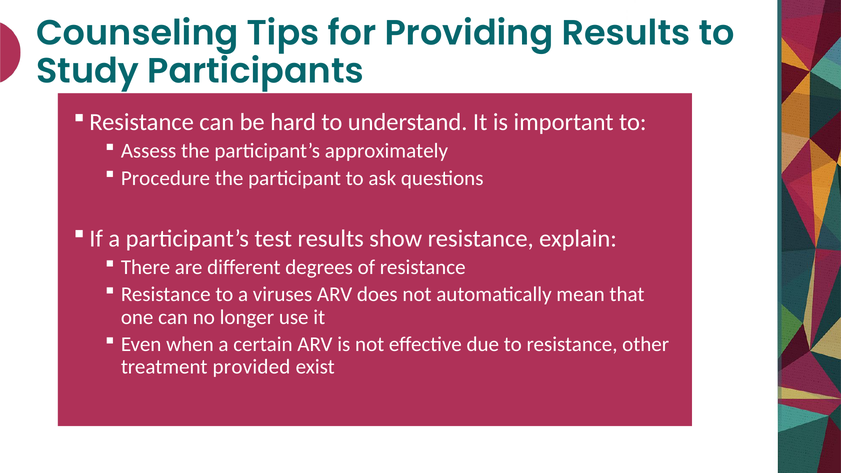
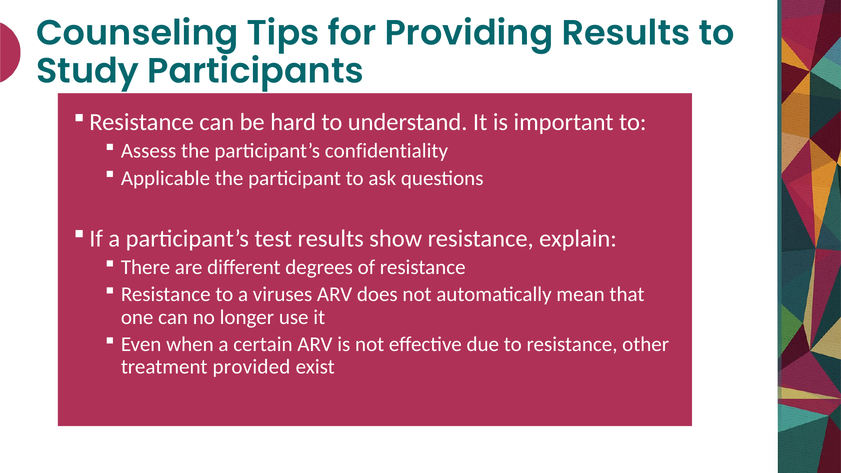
approximately: approximately -> confidentiality
Procedure: Procedure -> Applicable
